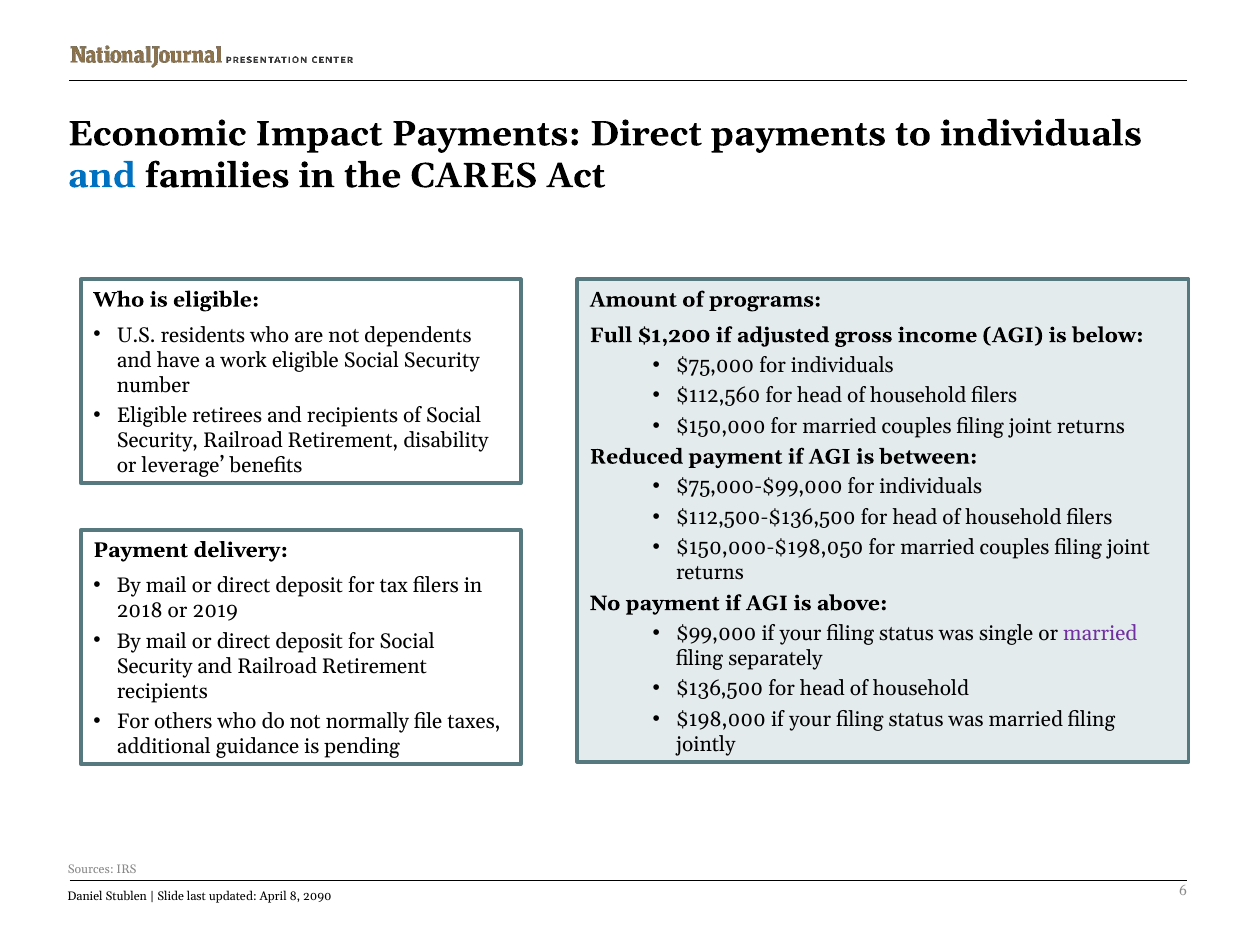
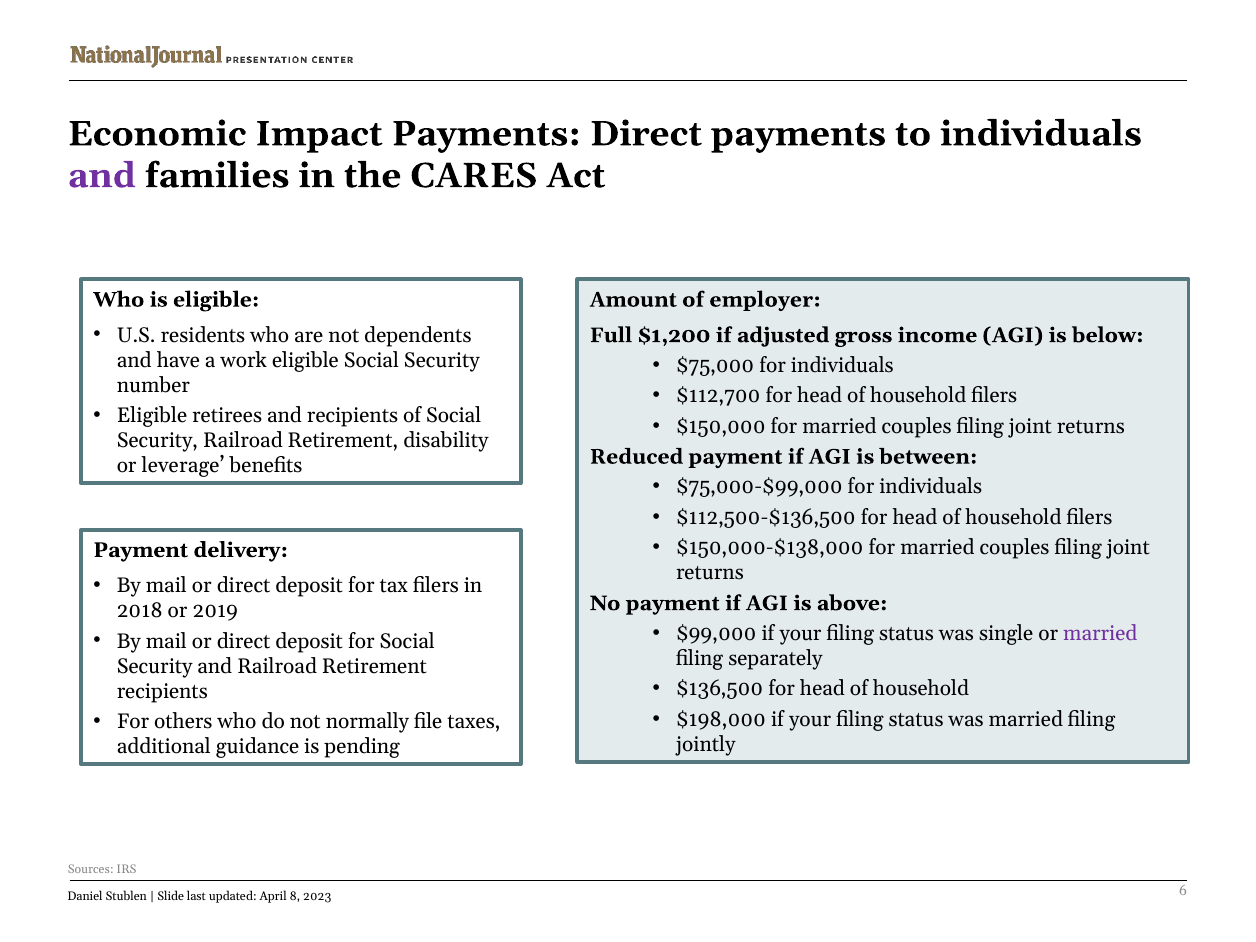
and at (102, 176) colour: blue -> purple
programs: programs -> employer
$112,560: $112,560 -> $112,700
$150,000-$198,050: $150,000-$198,050 -> $150,000-$138,000
2090: 2090 -> 2023
